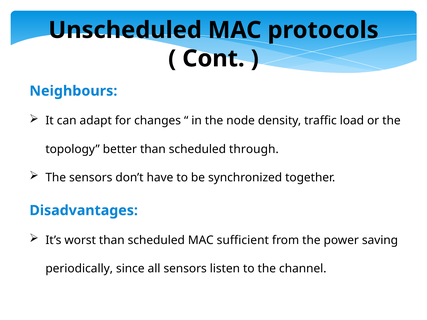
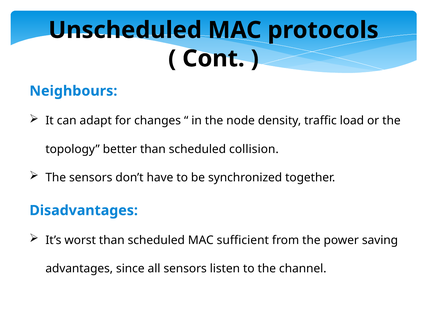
through: through -> collision
periodically: periodically -> advantages
